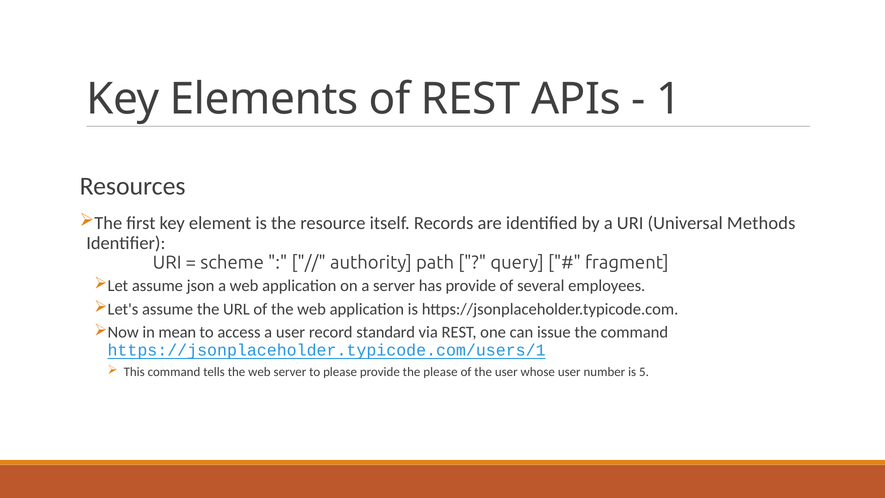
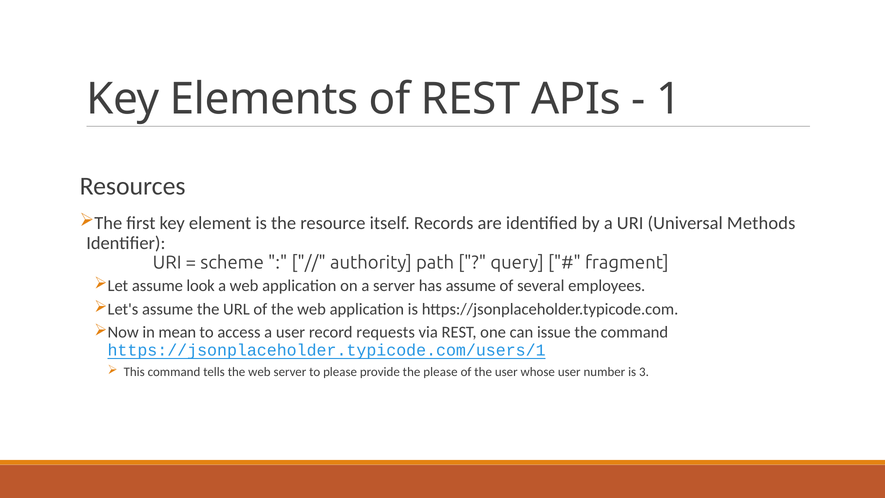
json: json -> look
has provide: provide -> assume
standard: standard -> requests
5: 5 -> 3
